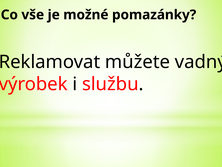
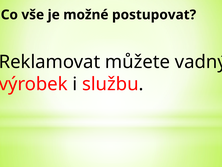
pomazánky: pomazánky -> postupovat
